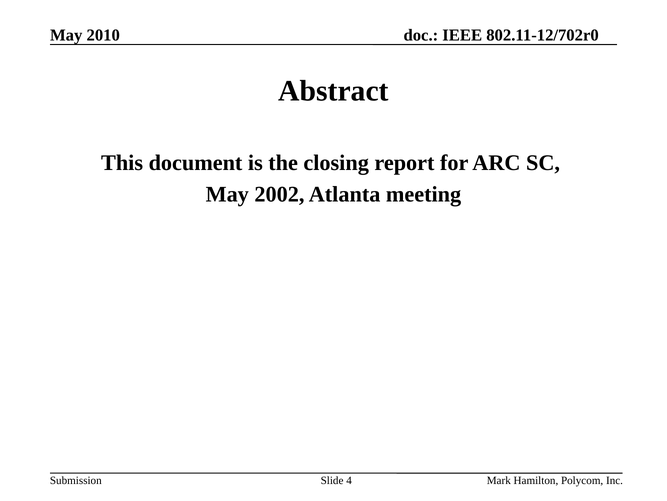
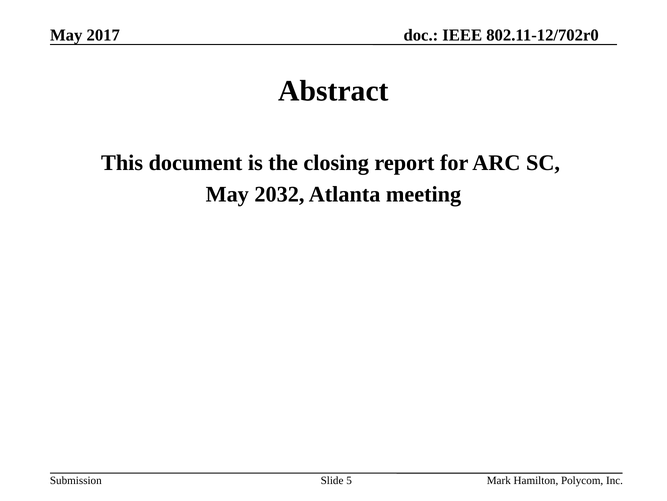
2010: 2010 -> 2017
2002: 2002 -> 2032
4: 4 -> 5
